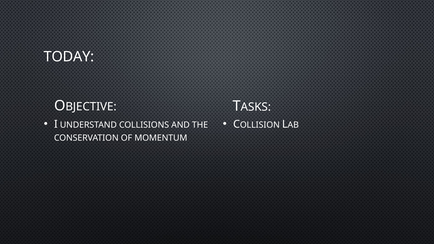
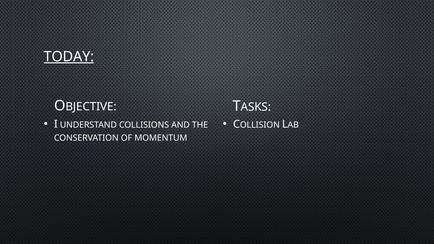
TODAY underline: none -> present
